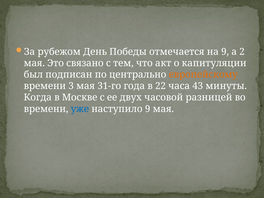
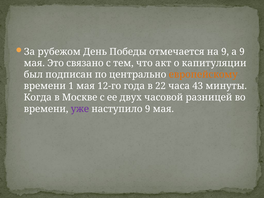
а 2: 2 -> 9
3: 3 -> 1
31-го: 31-го -> 12-го
уже colour: blue -> purple
